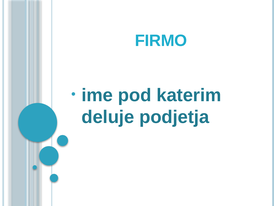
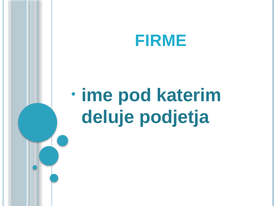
FIRMO: FIRMO -> FIRME
